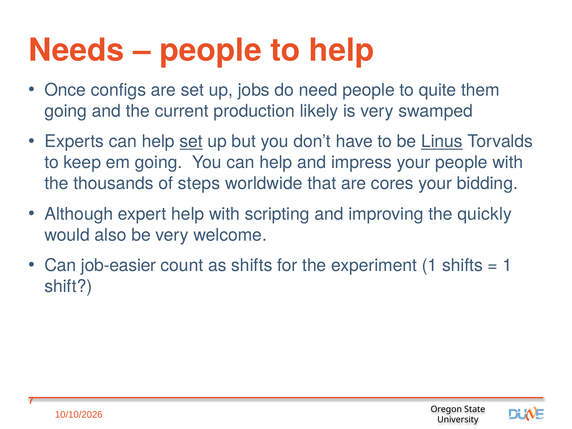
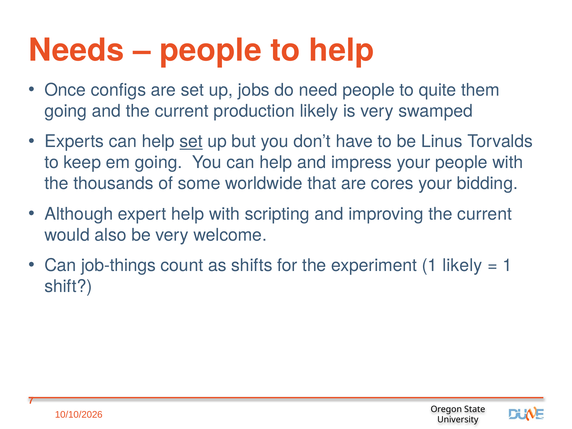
Linus underline: present -> none
steps: steps -> some
improving the quickly: quickly -> current
job-easier: job-easier -> job-things
1 shifts: shifts -> likely
